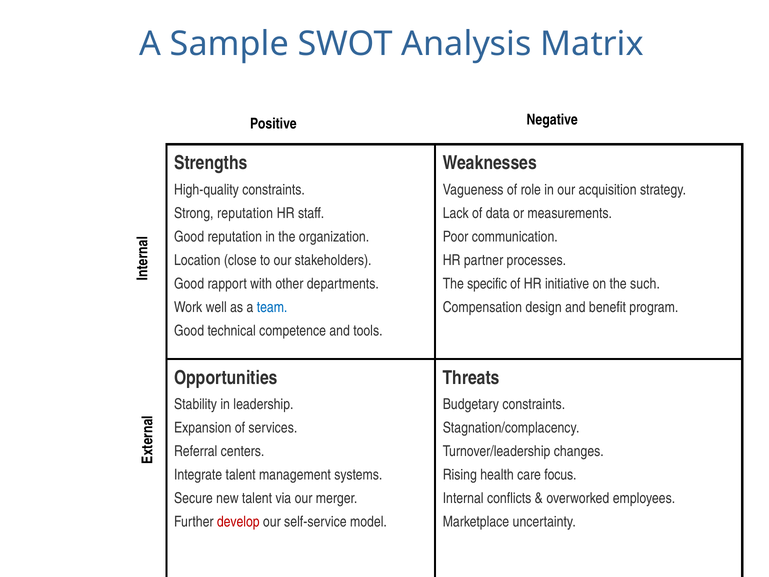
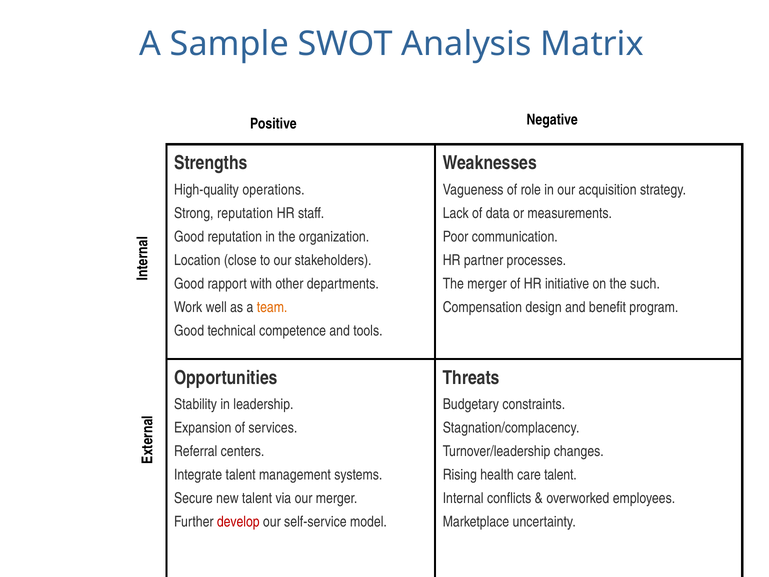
High-quality constraints: constraints -> operations
The specific: specific -> merger
team colour: blue -> orange
care focus: focus -> talent
